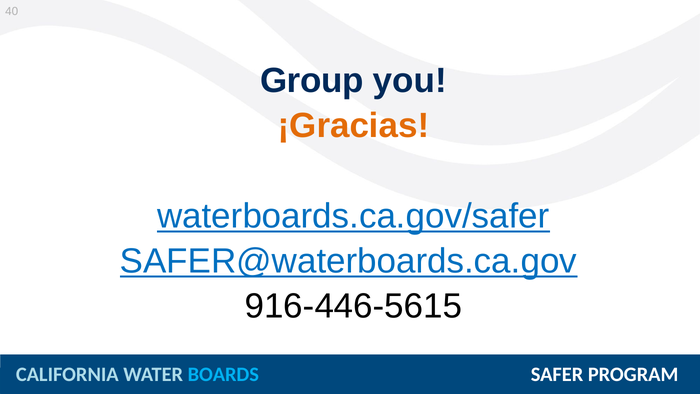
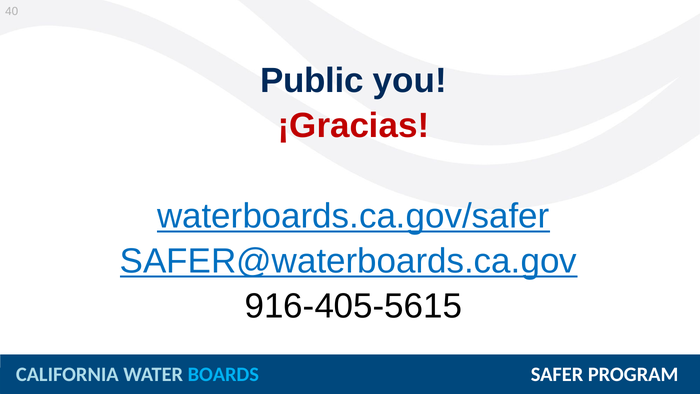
Group: Group -> Public
¡Gracias colour: orange -> red
916-446-5615: 916-446-5615 -> 916-405-5615
